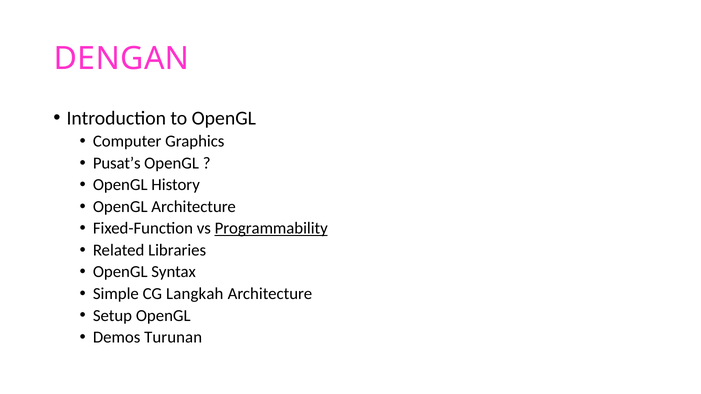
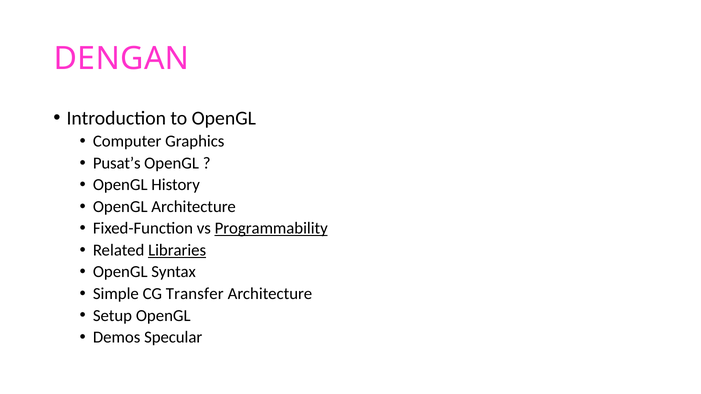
Libraries underline: none -> present
Langkah: Langkah -> Transfer
Turunan: Turunan -> Specular
